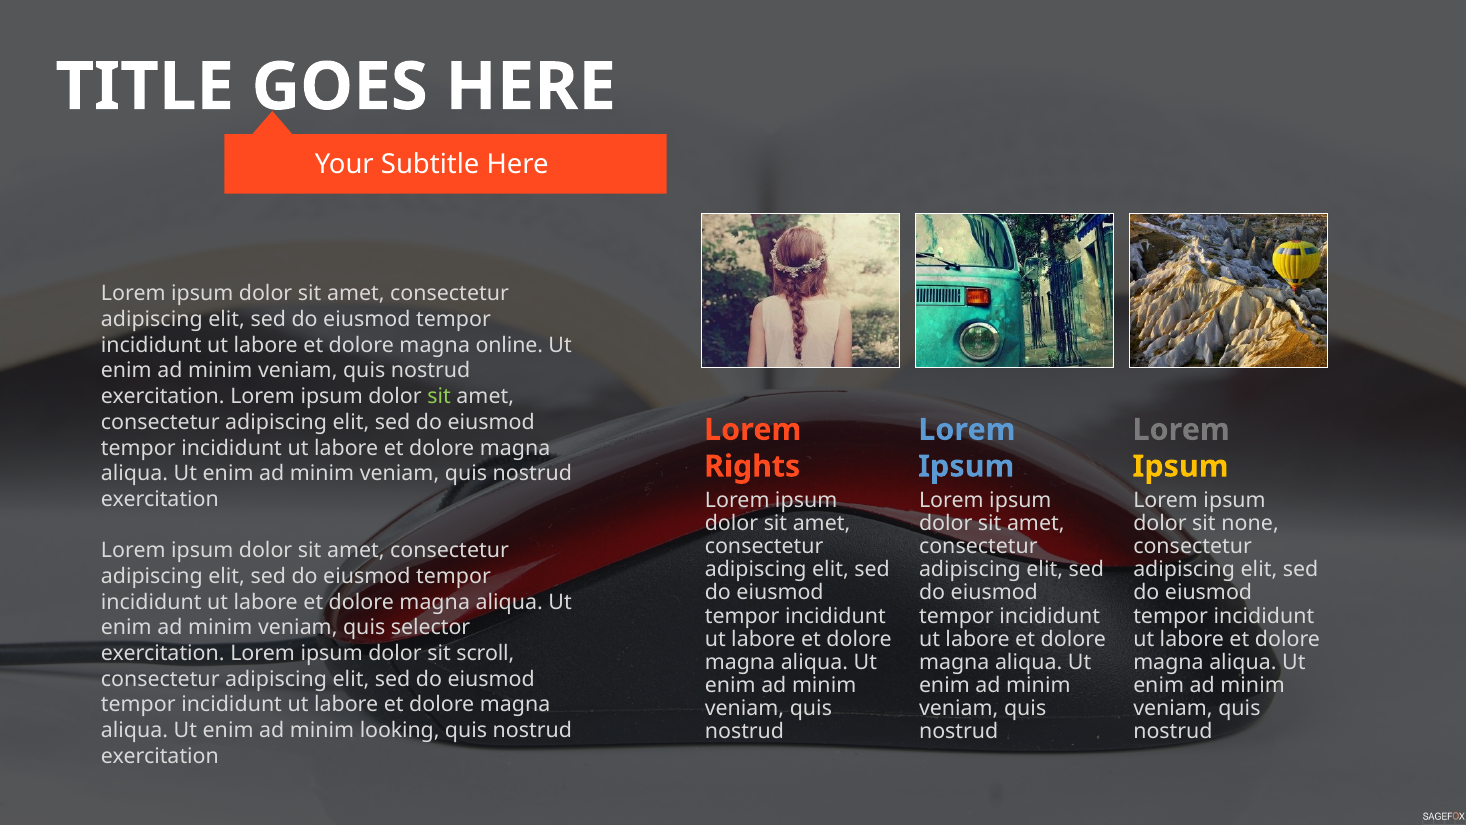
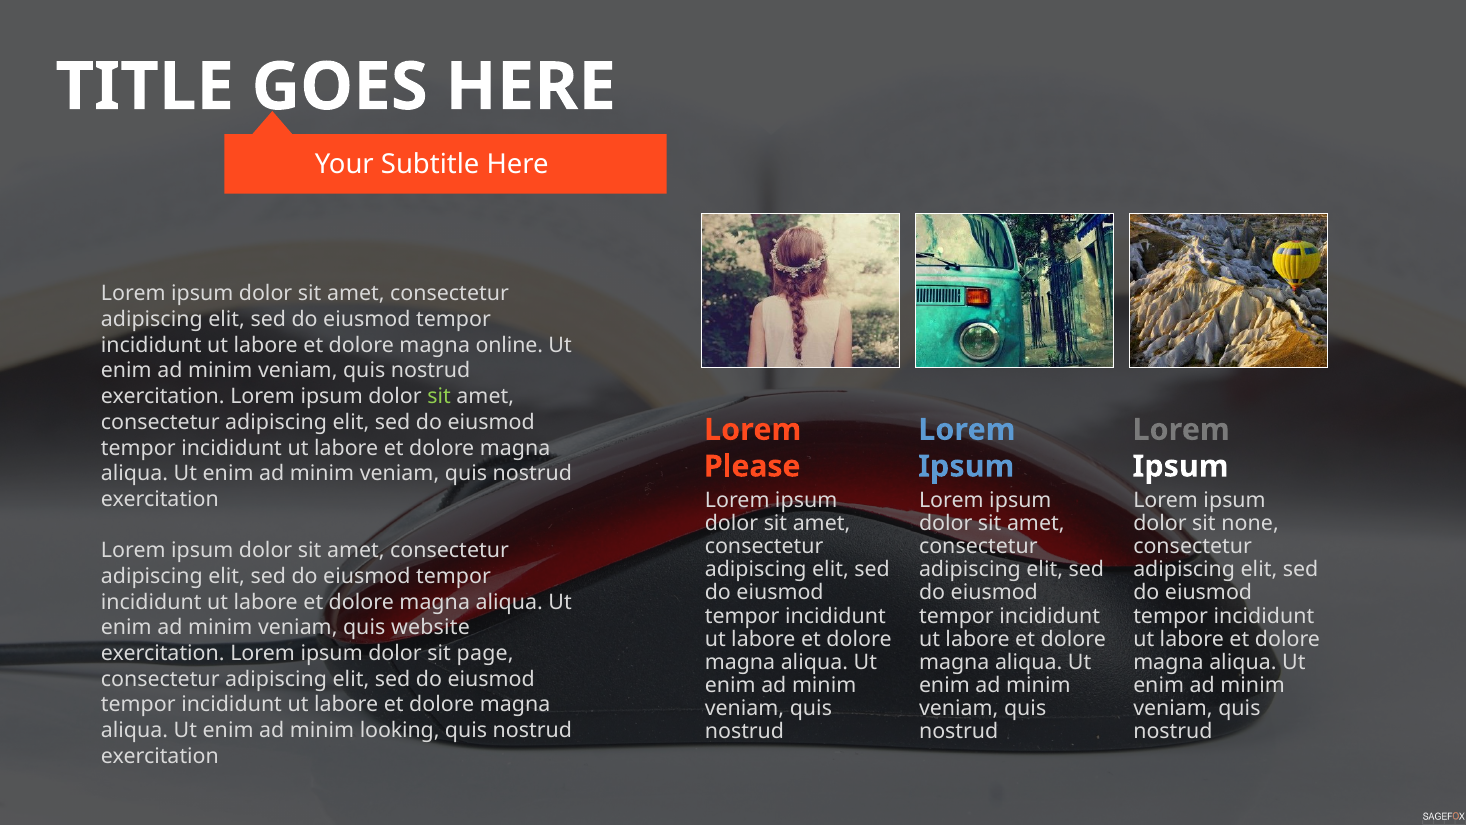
Rights: Rights -> Please
Ipsum at (1181, 466) colour: yellow -> white
selector: selector -> website
scroll: scroll -> page
